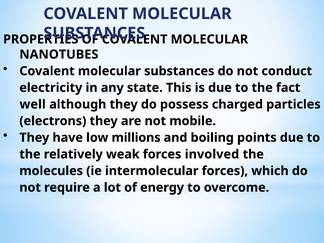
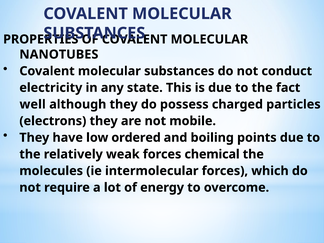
millions: millions -> ordered
involved: involved -> chemical
